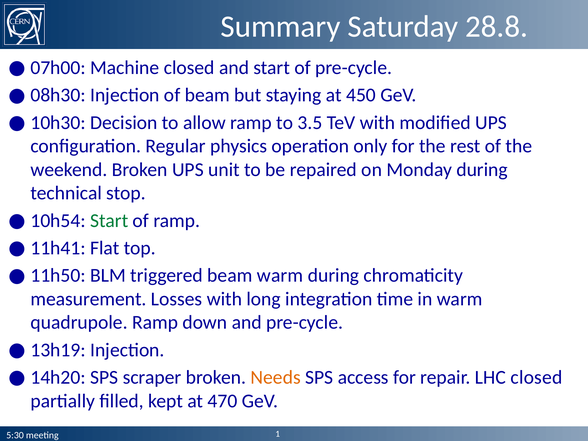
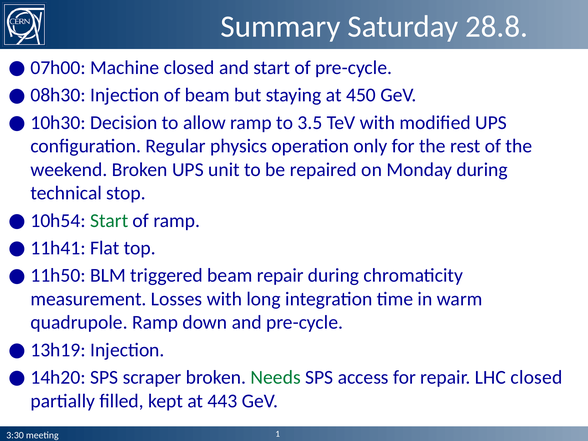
beam warm: warm -> repair
Needs colour: orange -> green
470: 470 -> 443
5:30: 5:30 -> 3:30
